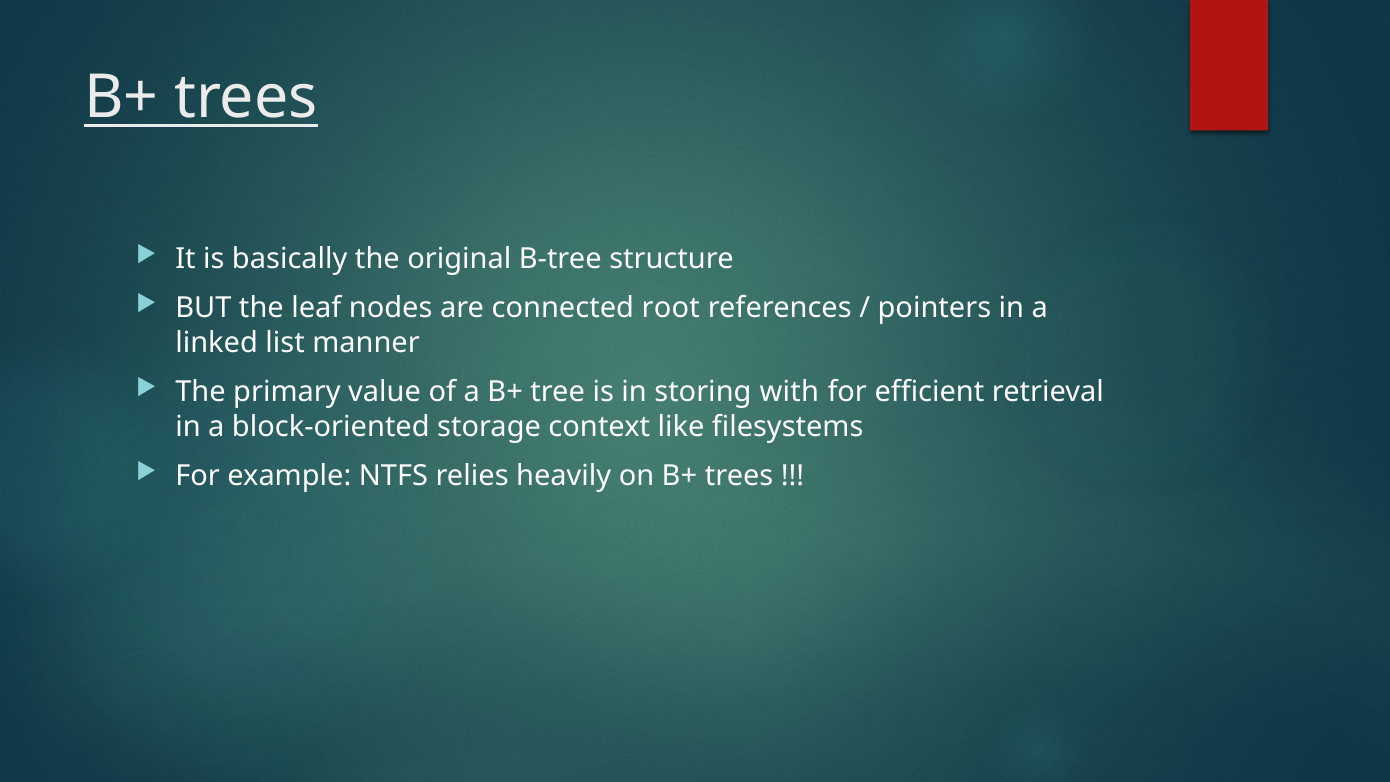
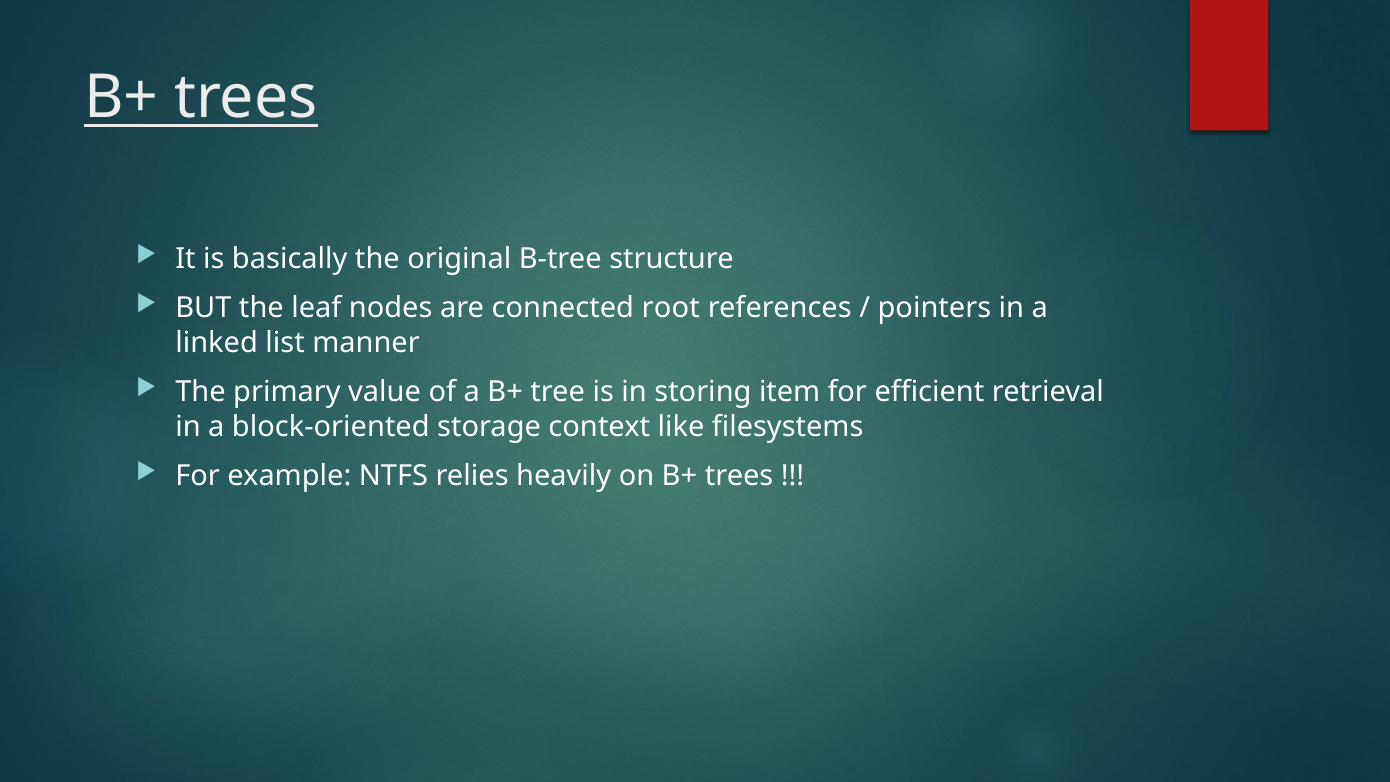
with: with -> item
